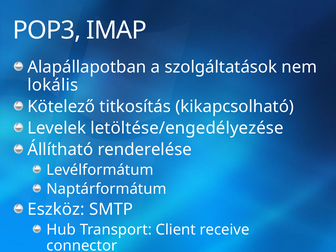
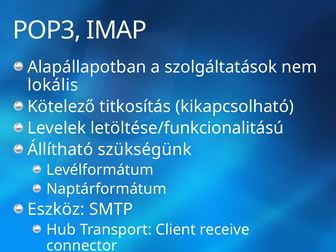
letöltése/engedélyezése: letöltése/engedélyezése -> letöltése/funkcionalitású
renderelése: renderelése -> szükségünk
